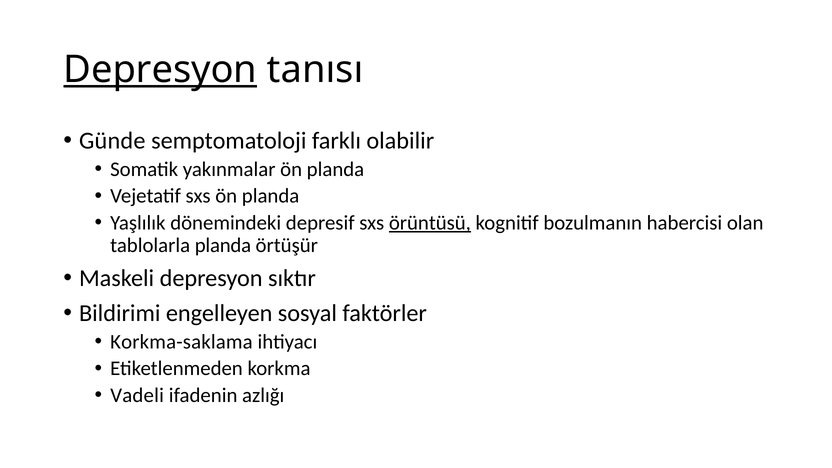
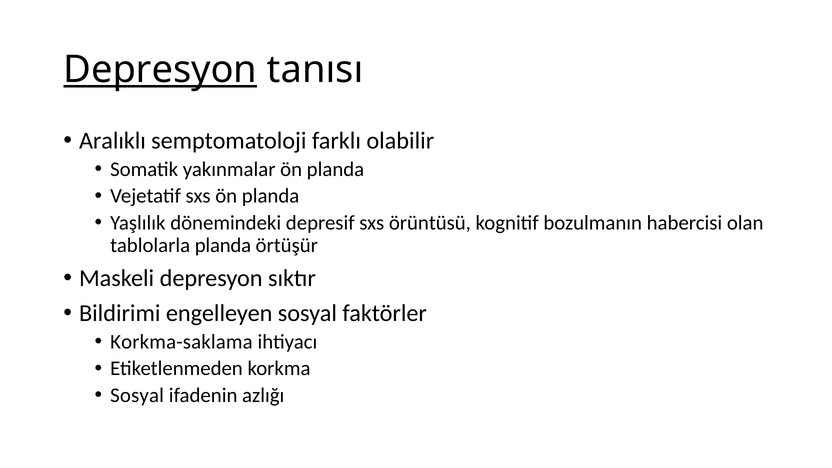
Günde: Günde -> Aralıklı
örüntüsü underline: present -> none
Vadeli at (137, 395): Vadeli -> Sosyal
